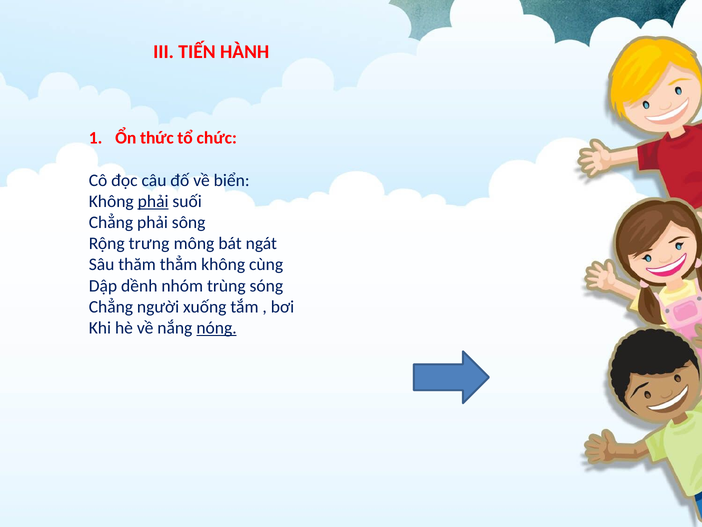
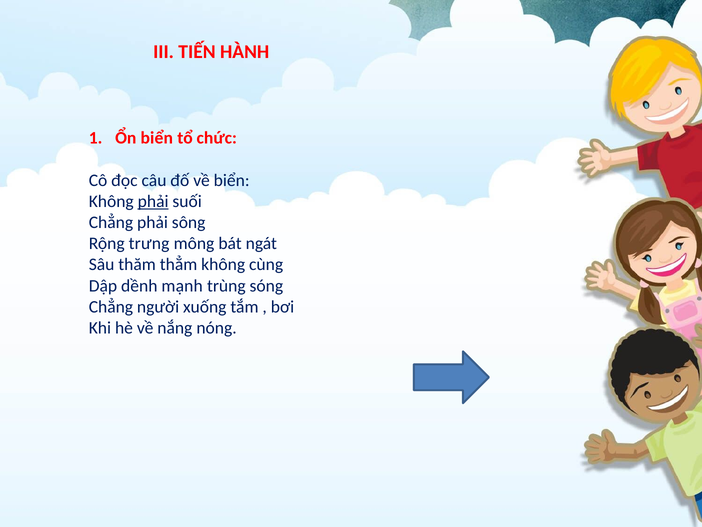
Ổn thức: thức -> biển
nhóm: nhóm -> mạnh
nóng underline: present -> none
